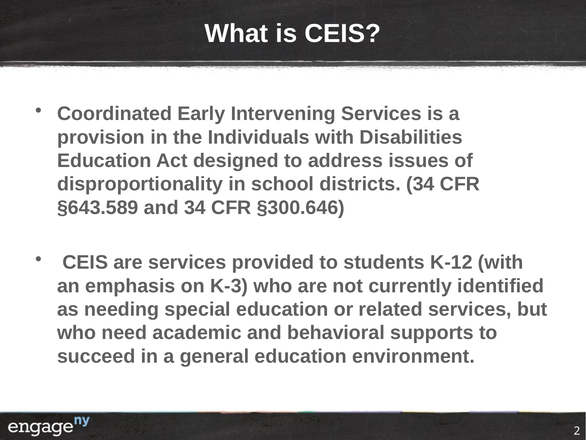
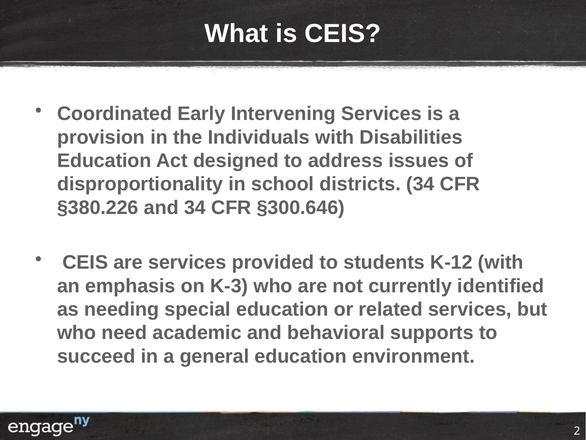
§643.589: §643.589 -> §380.226
